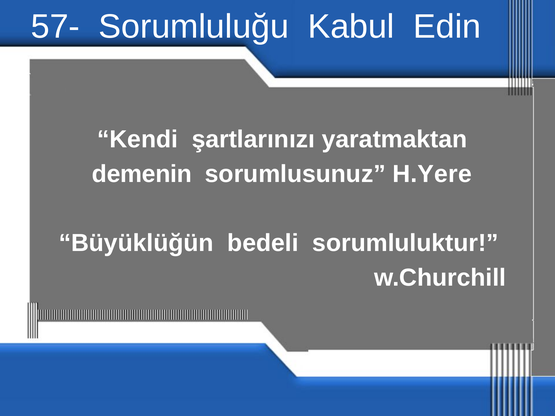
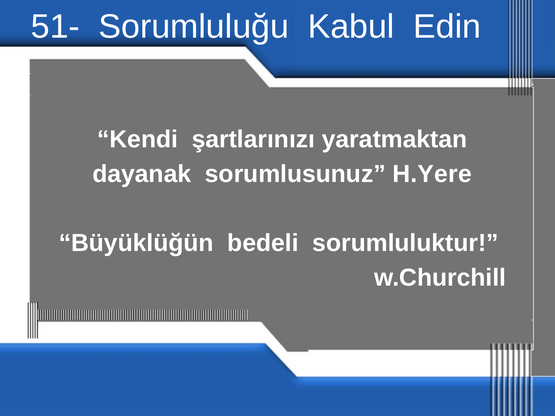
57-: 57- -> 51-
demenin: demenin -> dayanak
